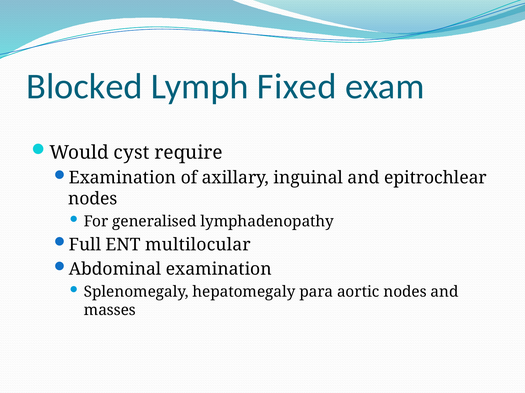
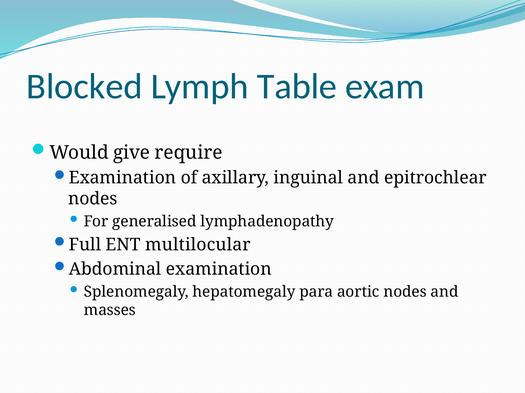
Fixed: Fixed -> Table
cyst: cyst -> give
